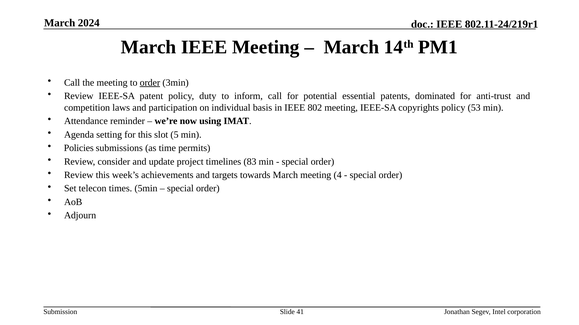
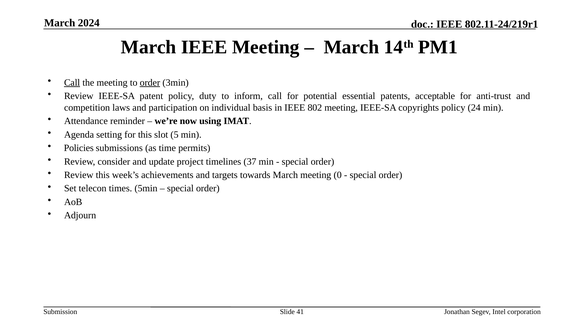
Call at (72, 83) underline: none -> present
dominated: dominated -> acceptable
53: 53 -> 24
83: 83 -> 37
4: 4 -> 0
